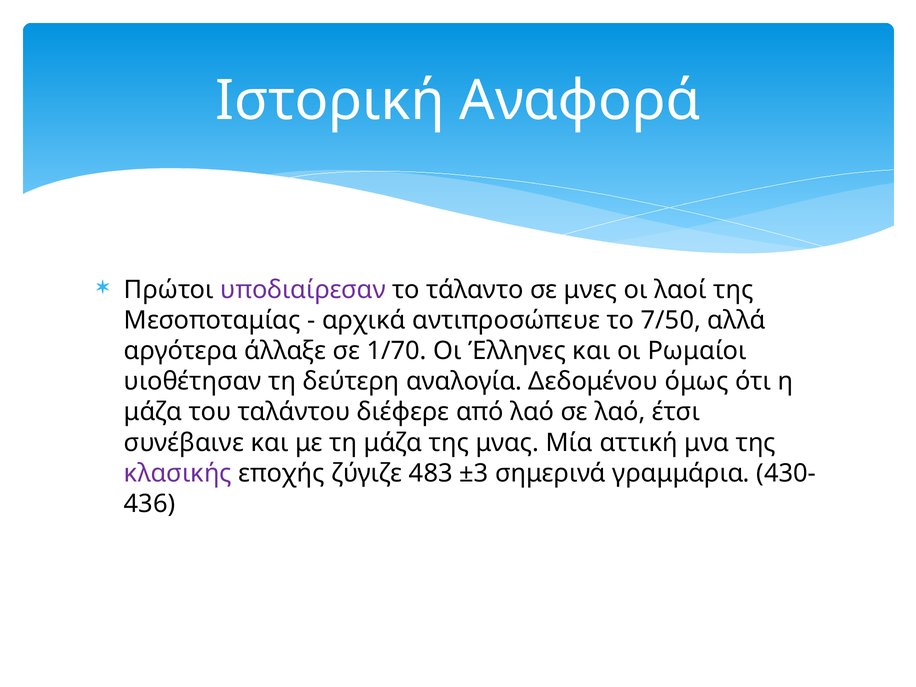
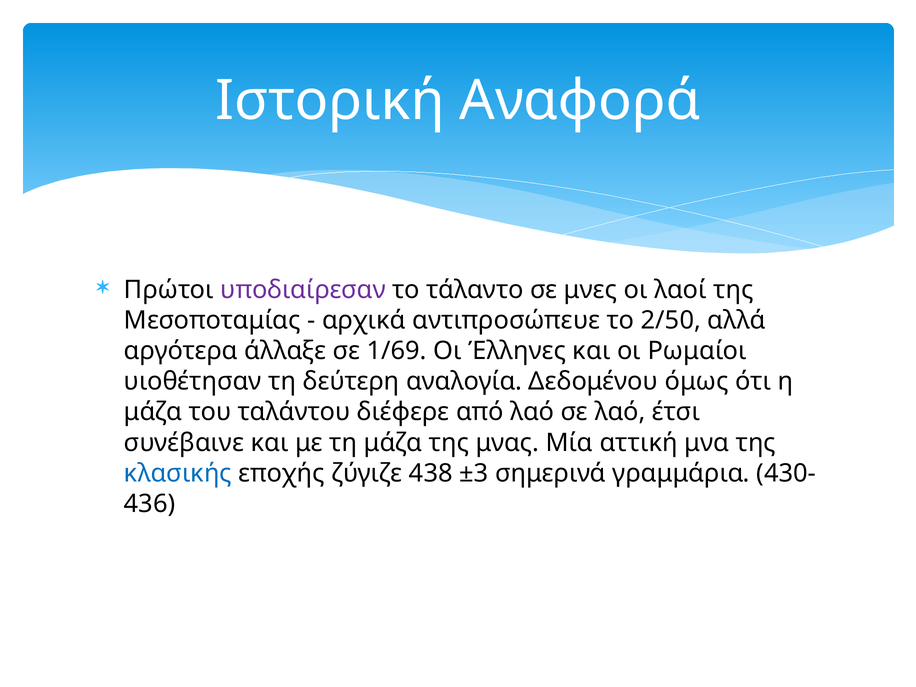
7/50: 7/50 -> 2/50
1/70: 1/70 -> 1/69
κλασικής colour: purple -> blue
483: 483 -> 438
